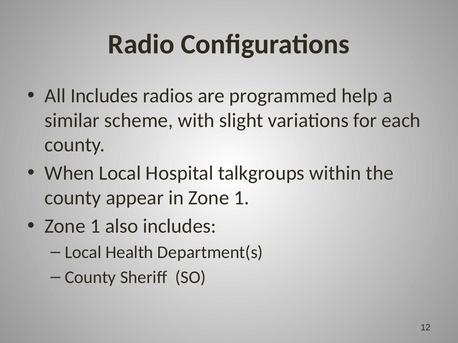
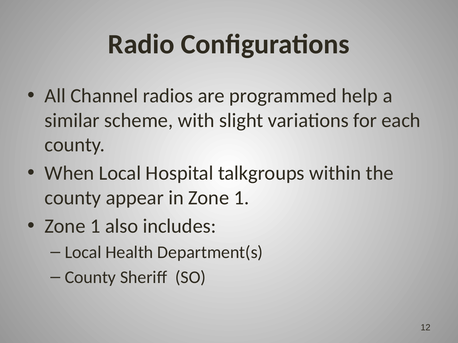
All Includes: Includes -> Channel
